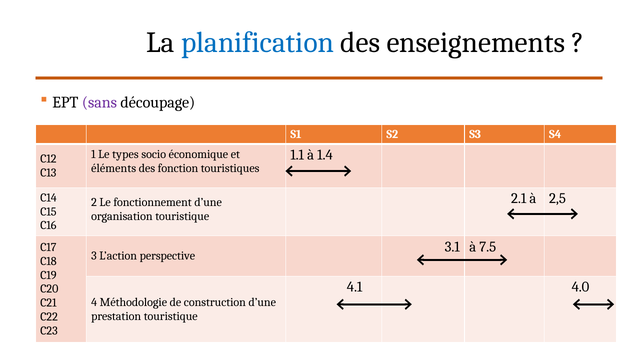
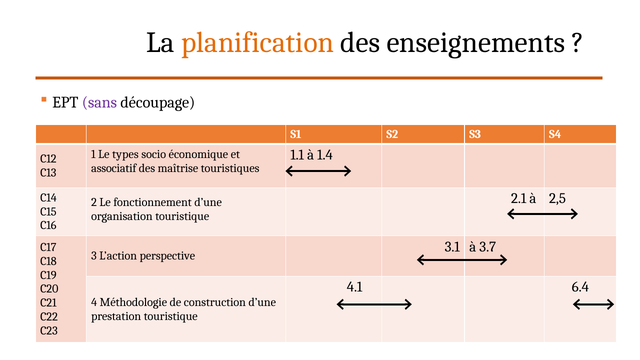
planification colour: blue -> orange
éléments: éléments -> associatif
fonction: fonction -> maîtrise
7.5: 7.5 -> 3.7
4.0: 4.0 -> 6.4
